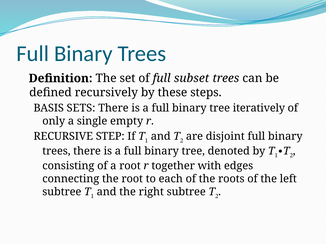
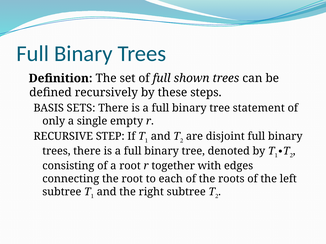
subset: subset -> shown
iteratively: iteratively -> statement
